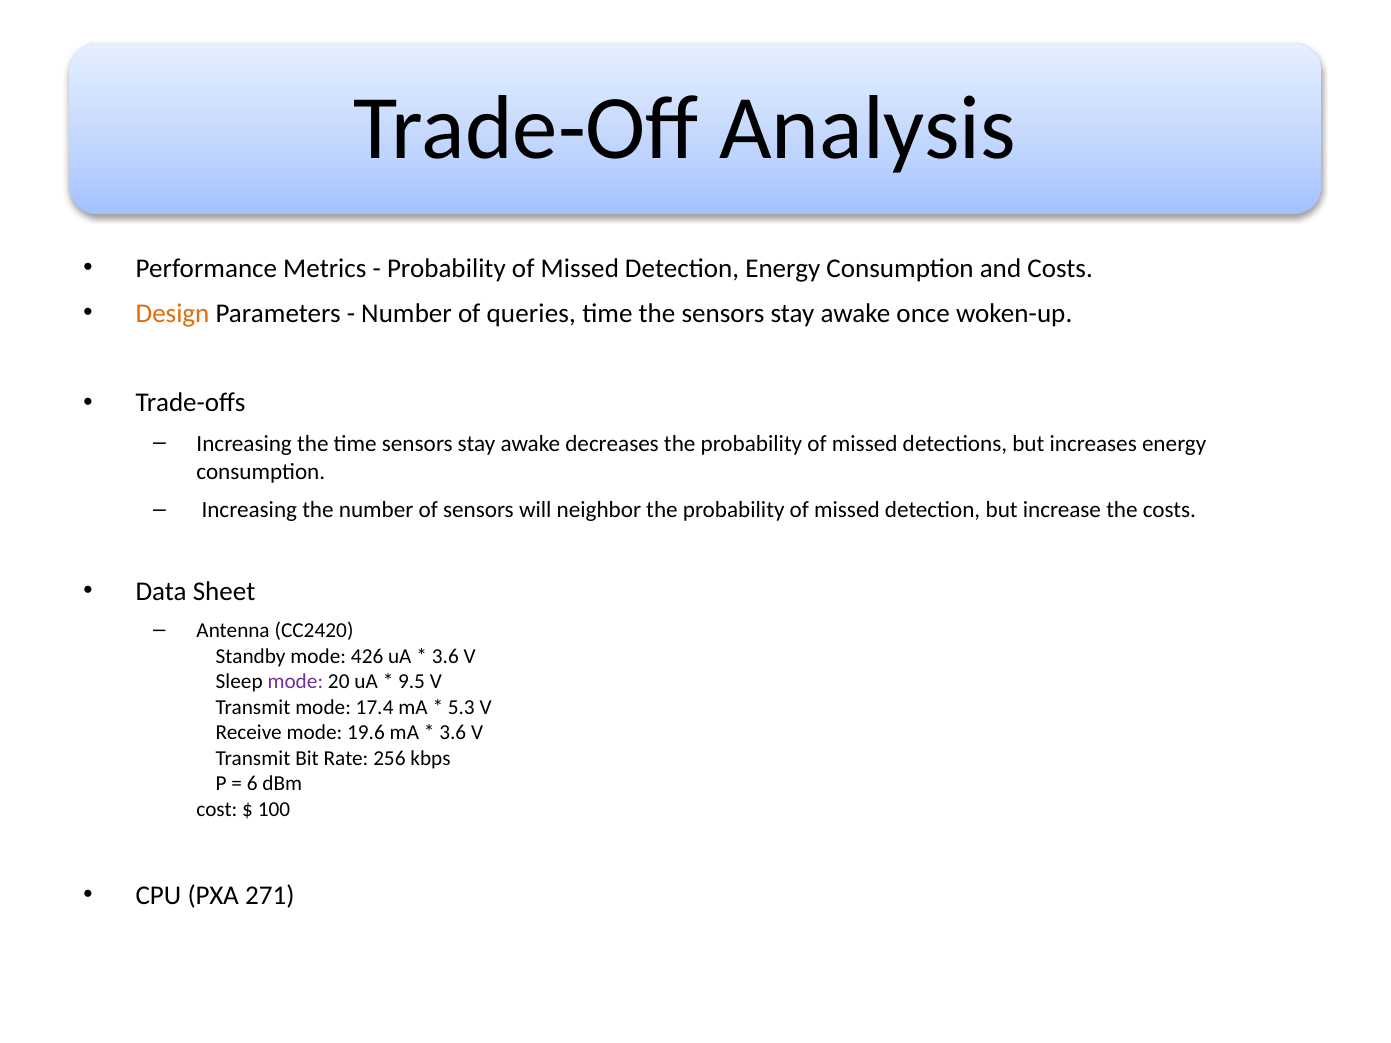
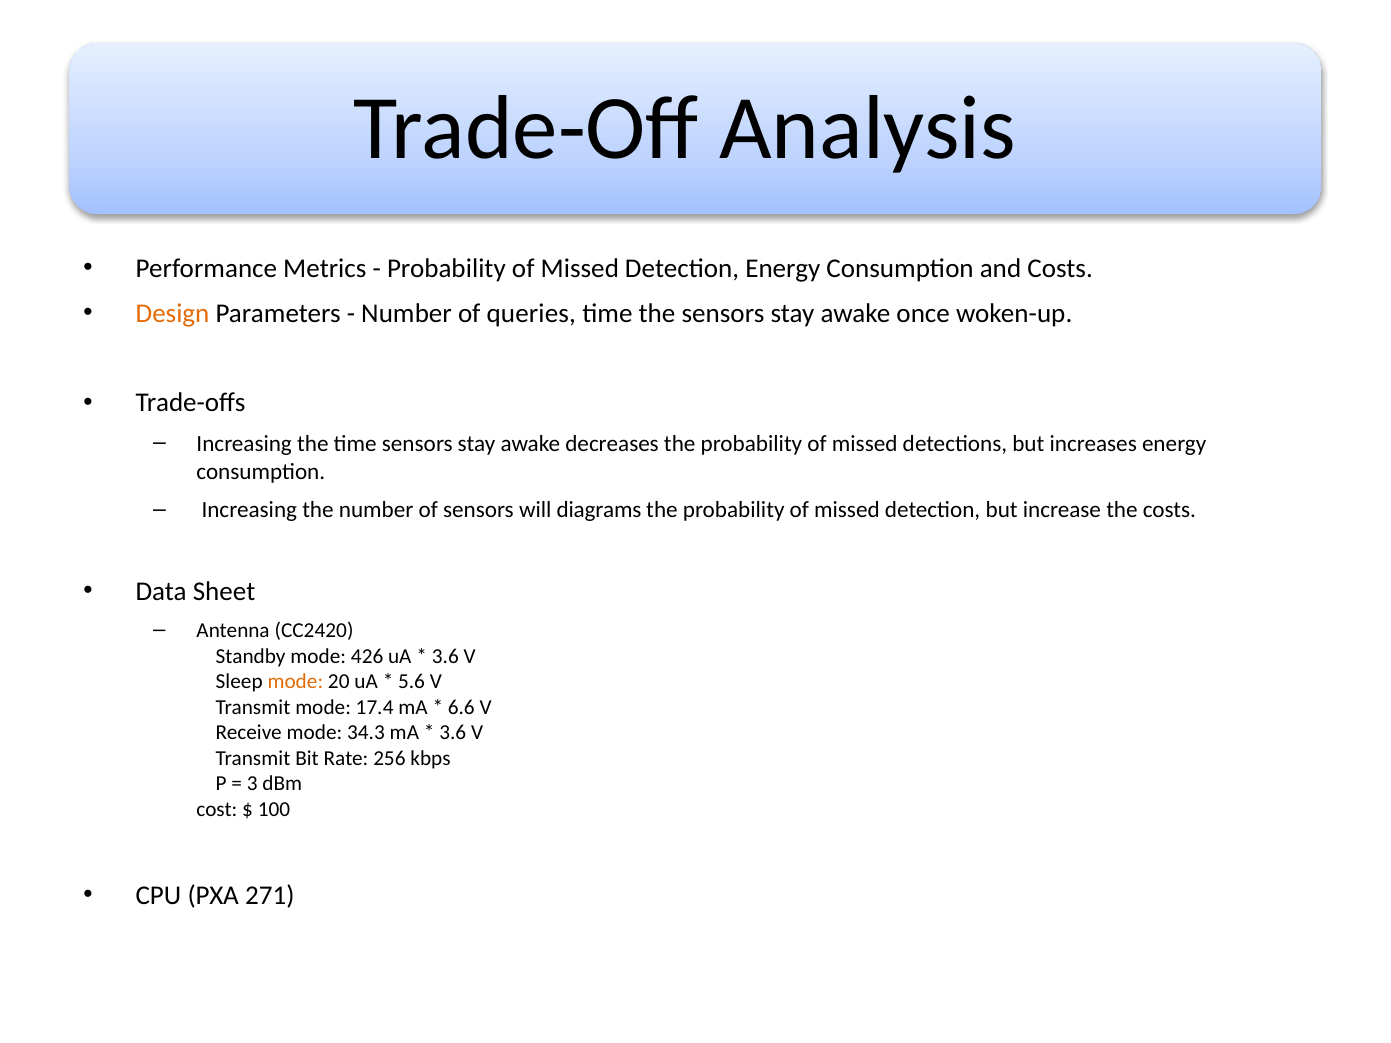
neighbor: neighbor -> diagrams
mode at (295, 682) colour: purple -> orange
9.5: 9.5 -> 5.6
5.3: 5.3 -> 6.6
19.6: 19.6 -> 34.3
6: 6 -> 3
